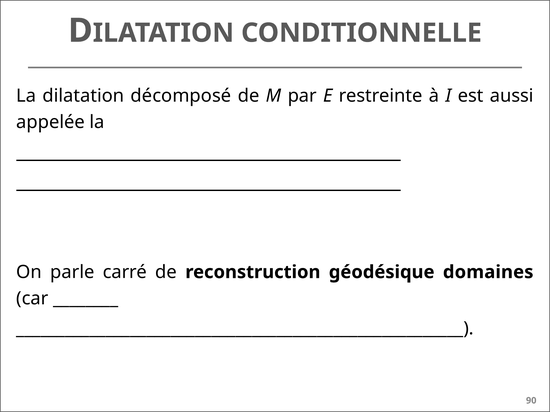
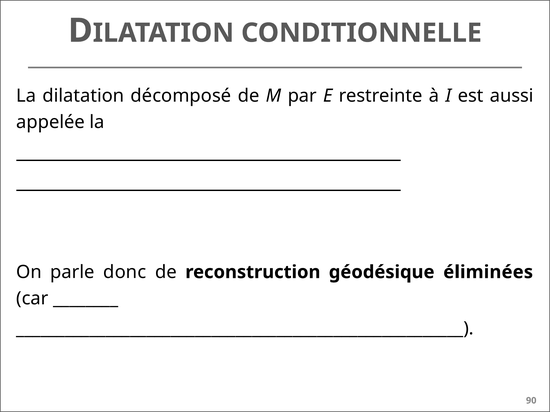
carré: carré -> donc
domaines: domaines -> éliminées
